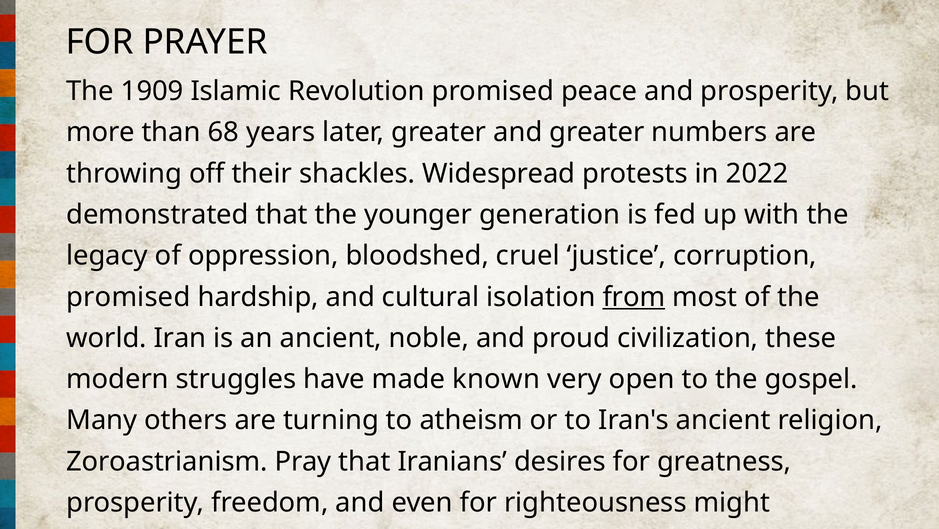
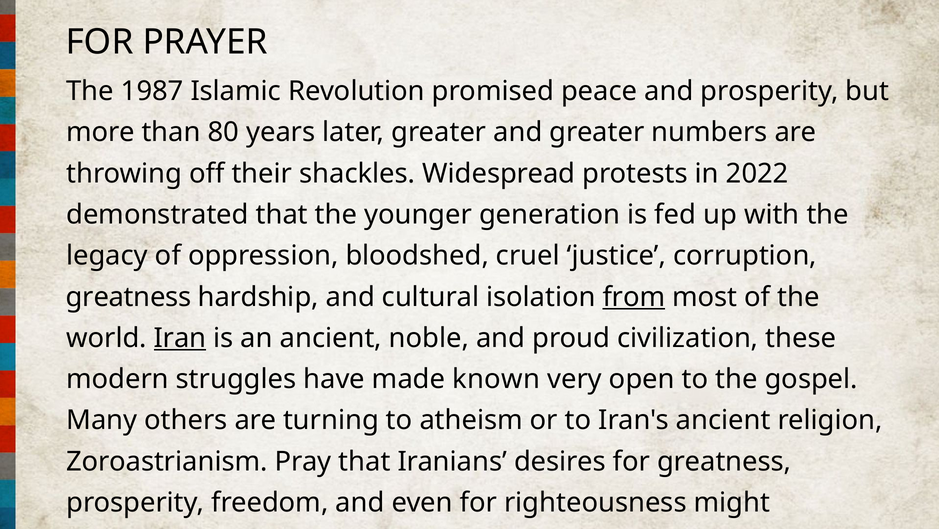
1909: 1909 -> 1987
68: 68 -> 80
promised at (128, 297): promised -> greatness
Iran underline: none -> present
